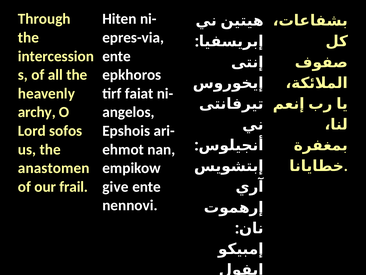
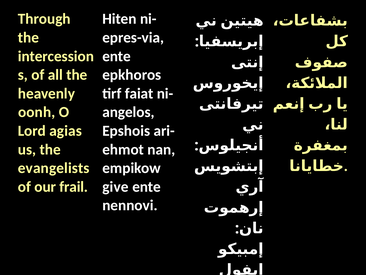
archy: archy -> oonh
sofos: sofos -> agias
anastomen: anastomen -> evangelists
